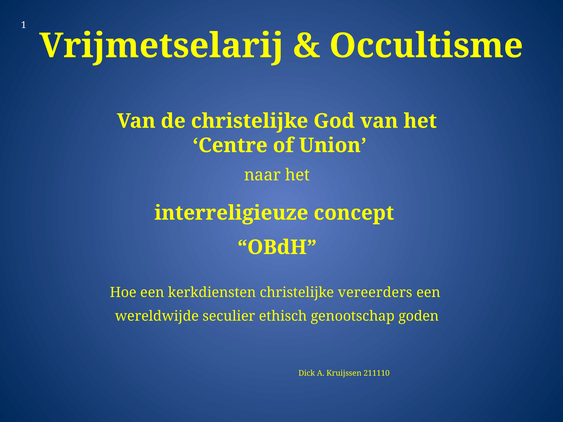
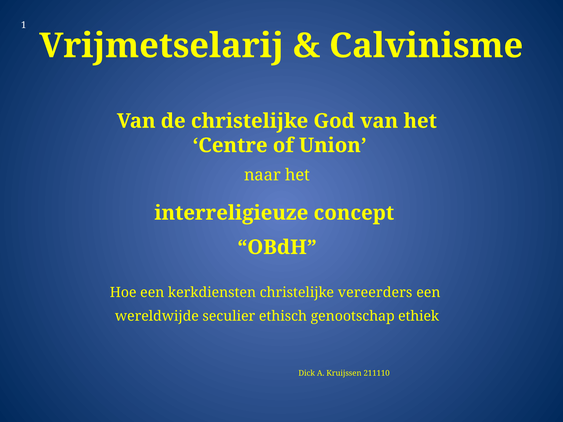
Occultisme: Occultisme -> Calvinisme
goden: goden -> ethiek
